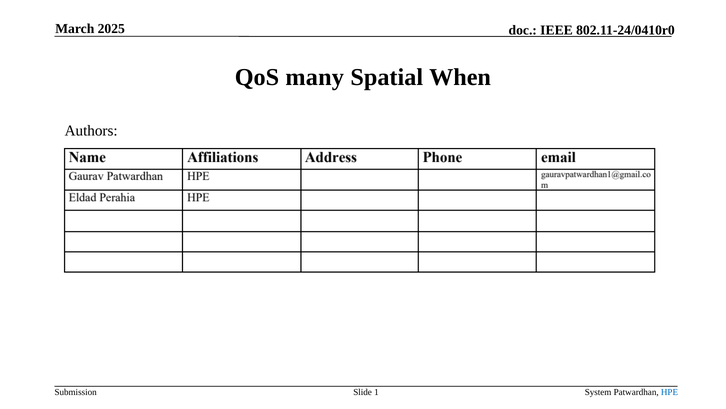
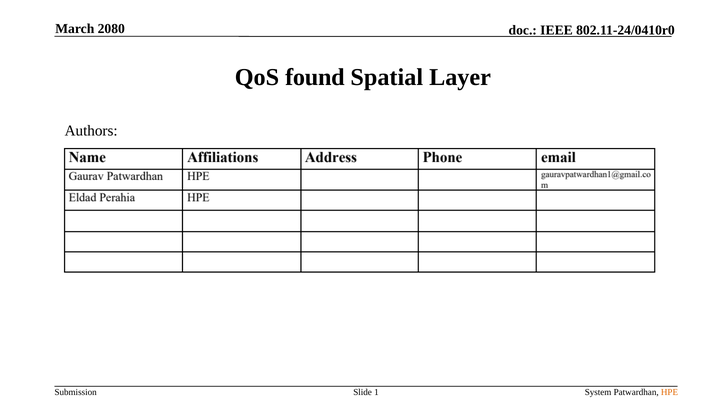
2025: 2025 -> 2080
many: many -> found
When: When -> Layer
HPE colour: blue -> orange
